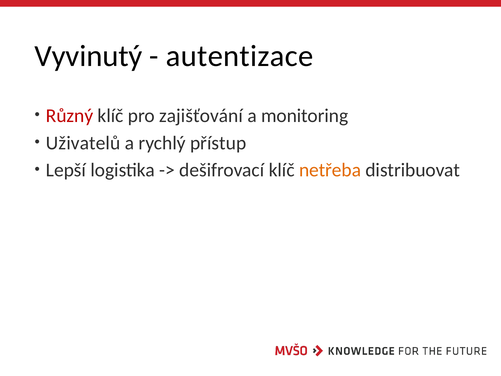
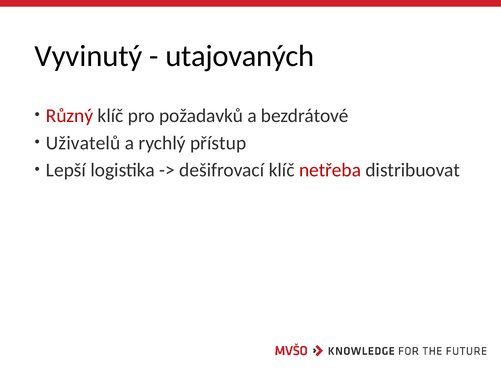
autentizace: autentizace -> utajovaných
zajišťování: zajišťování -> požadavků
monitoring: monitoring -> bezdrátové
netřeba colour: orange -> red
